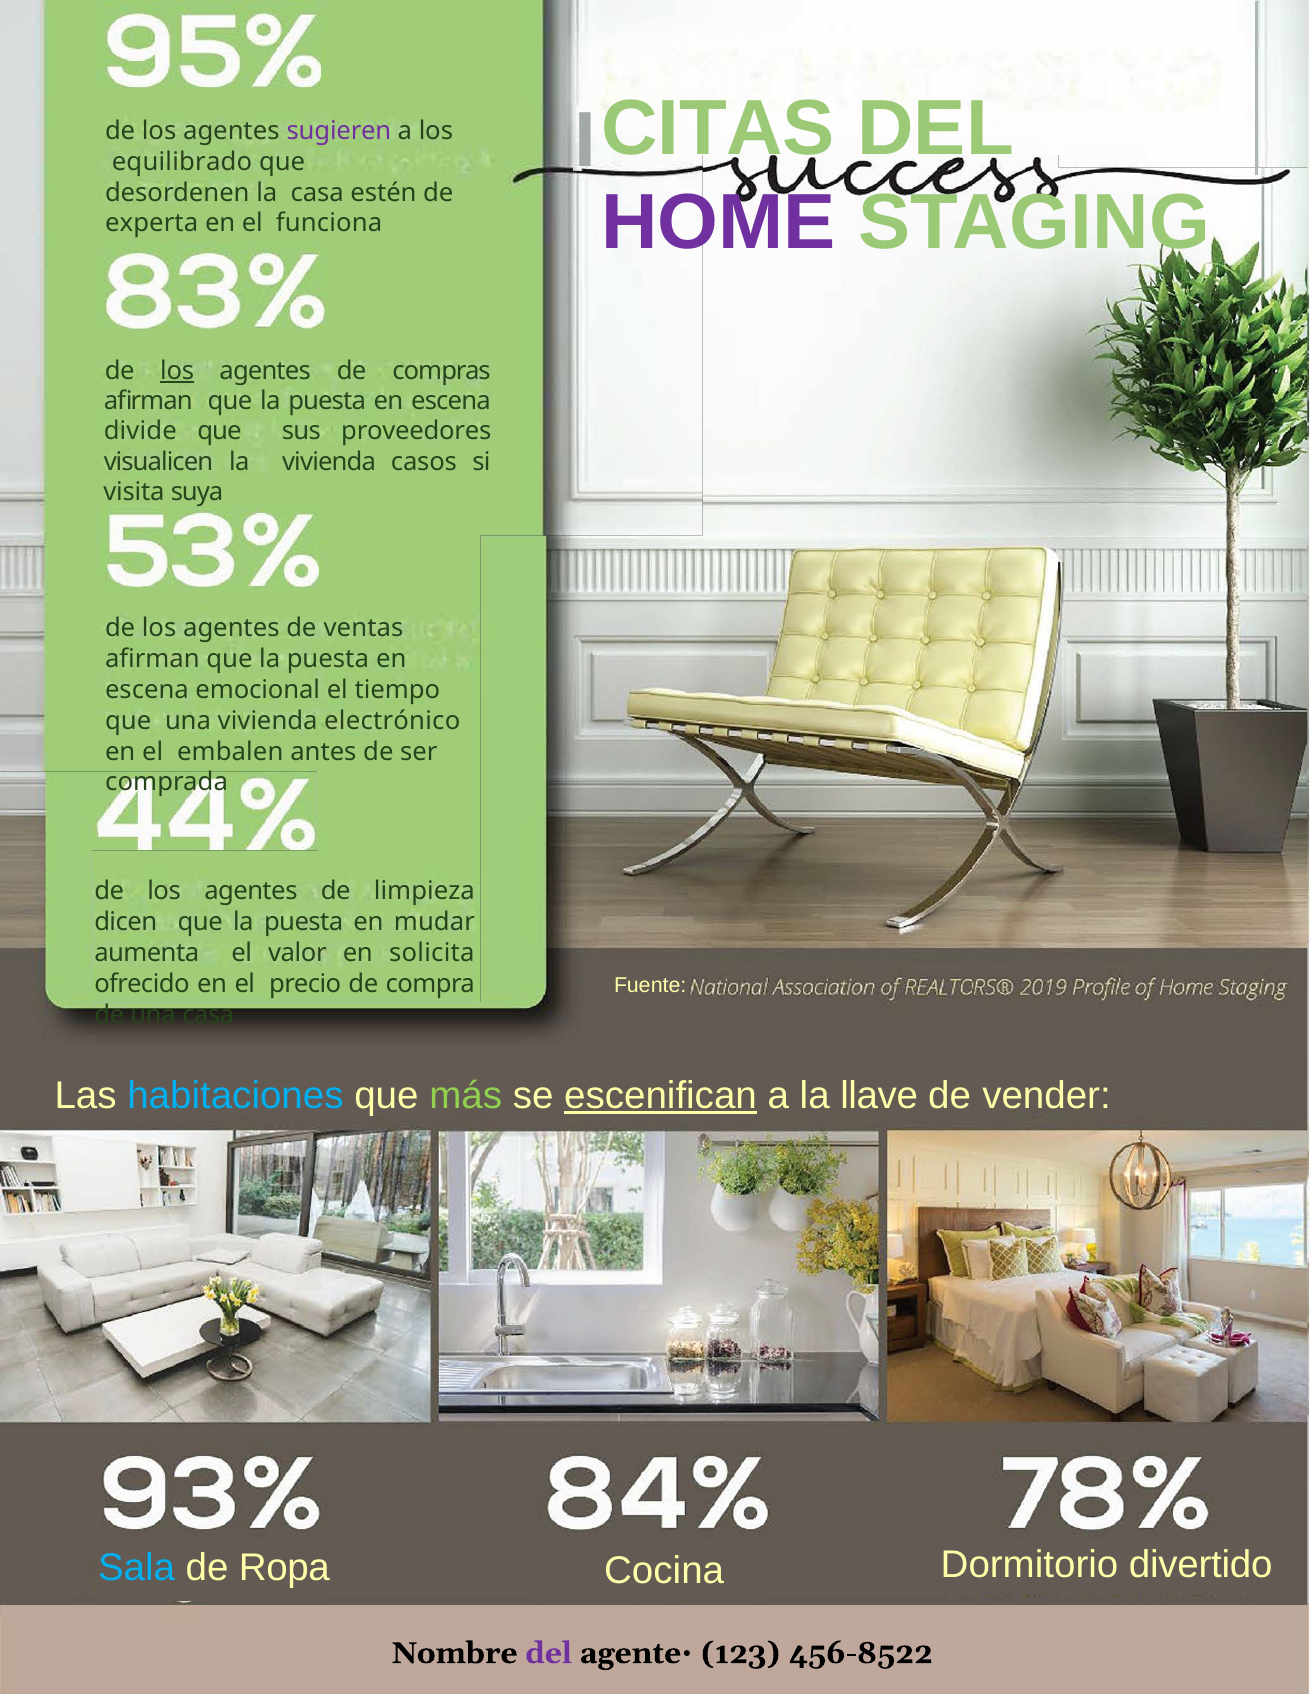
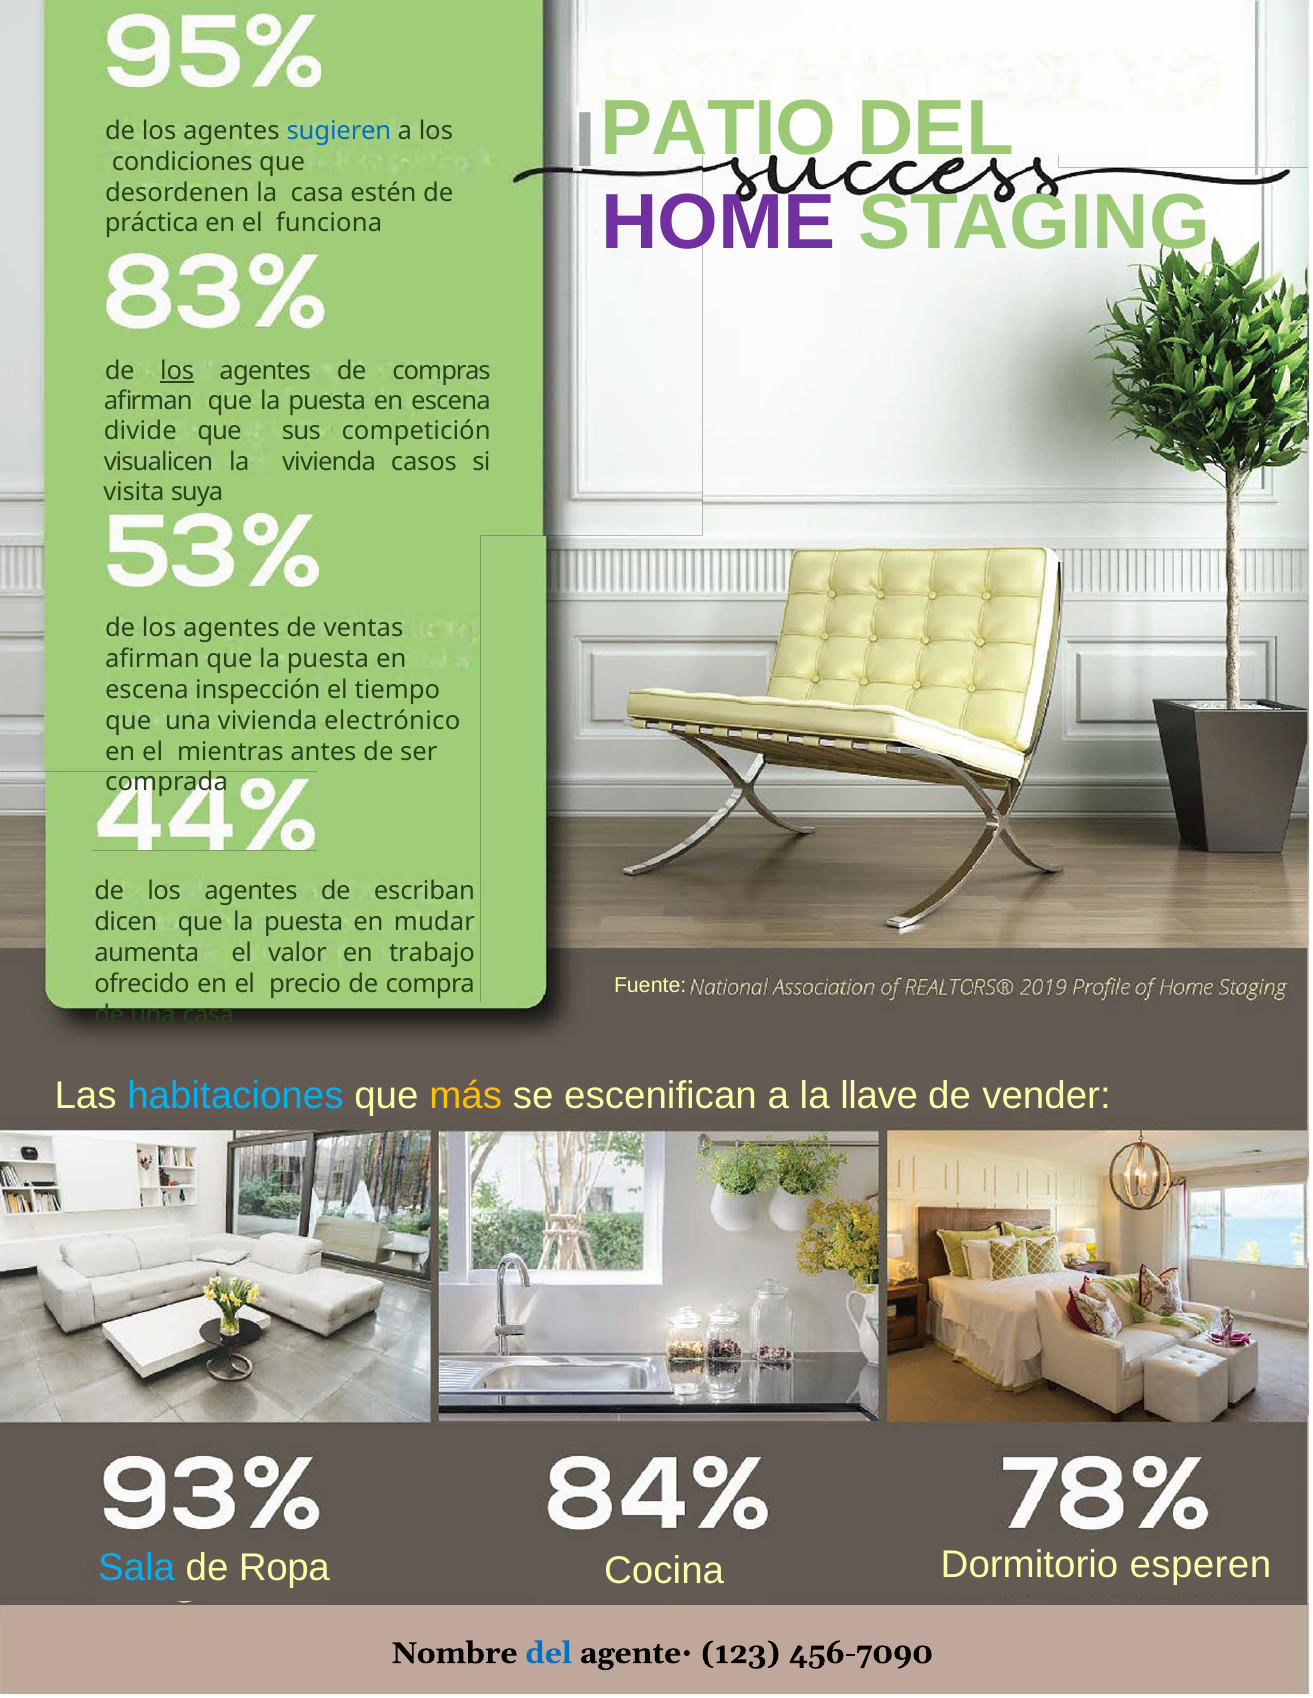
CITAS: CITAS -> PATIO
sugieren colour: purple -> blue
equilibrado: equilibrado -> condiciones
experta: experta -> práctica
proveedores: proveedores -> competición
emocional: emocional -> inspección
embalen: embalen -> mientras
limpieza: limpieza -> escriban
solicita: solicita -> trabajo
más colour: light green -> yellow
escenifican underline: present -> none
divertido: divertido -> esperen
del at (549, 1654) colour: purple -> blue
456-8522: 456-8522 -> 456-7090
